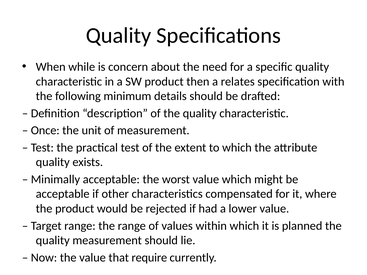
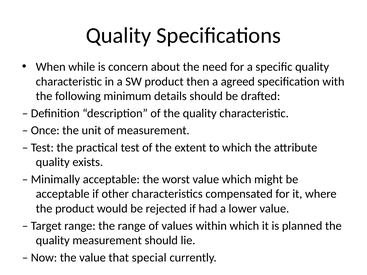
relates: relates -> agreed
require: require -> special
